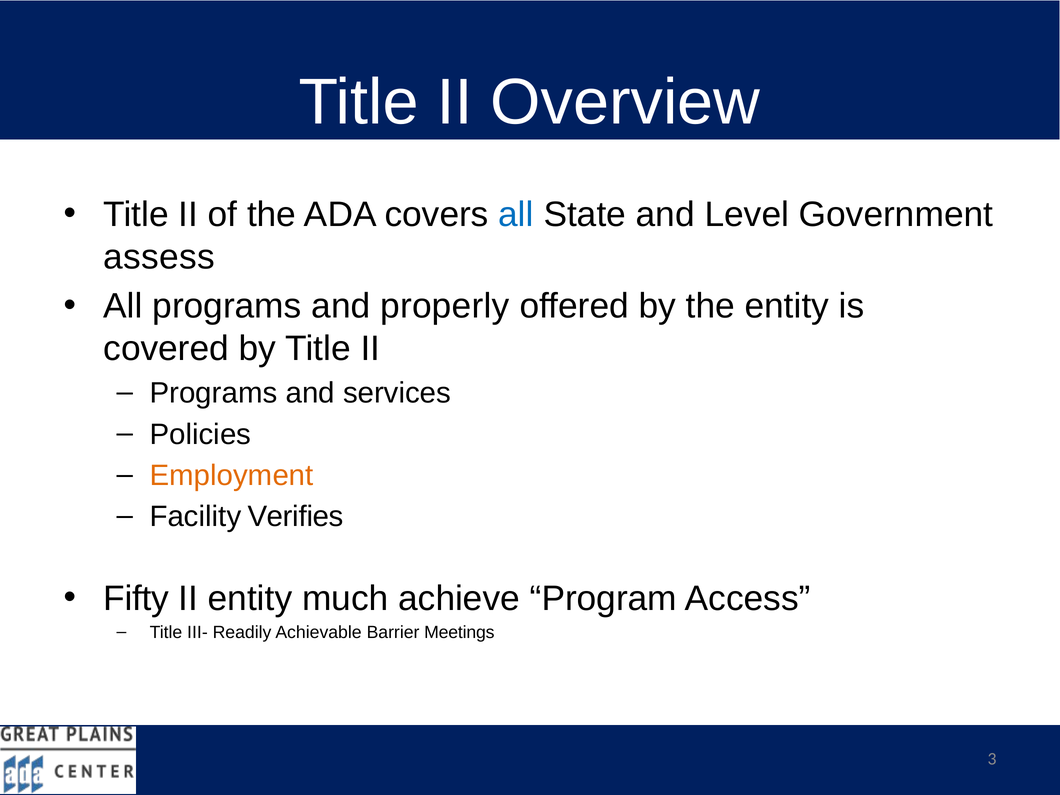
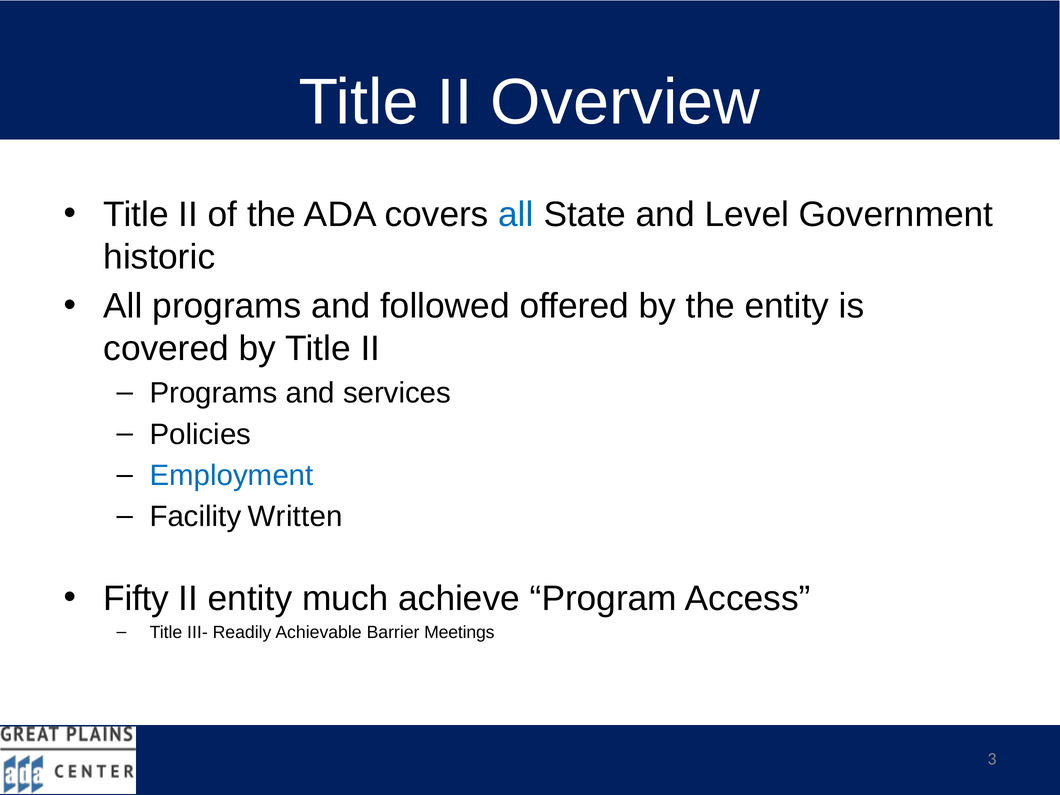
assess: assess -> historic
properly: properly -> followed
Employment colour: orange -> blue
Verifies: Verifies -> Written
